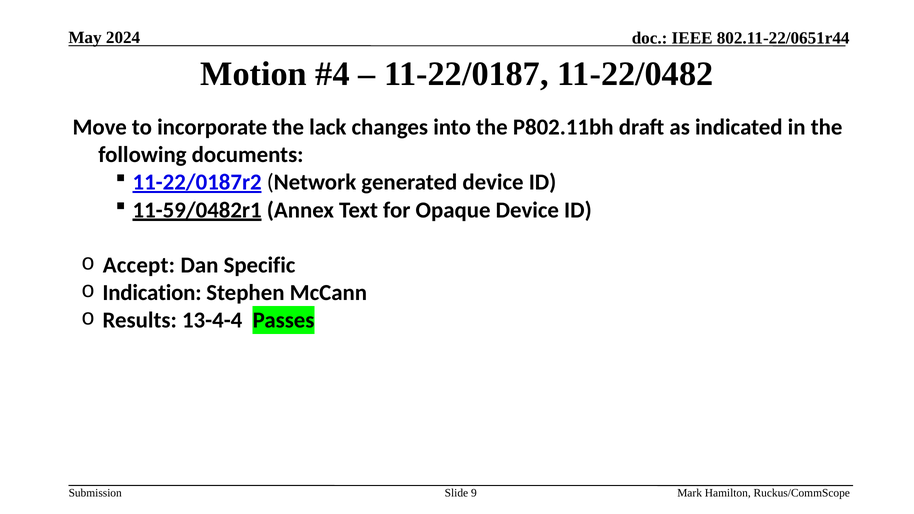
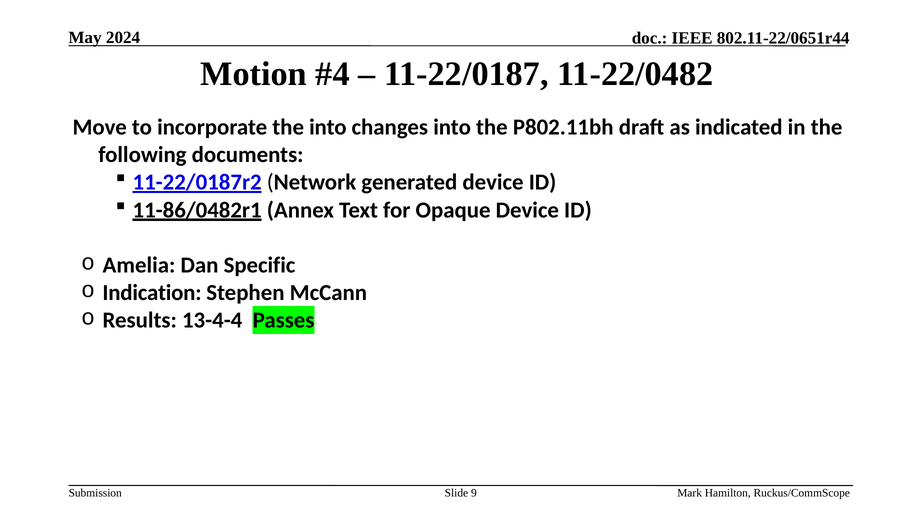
the lack: lack -> into
11-59/0482r1: 11-59/0482r1 -> 11-86/0482r1
Accept: Accept -> Amelia
